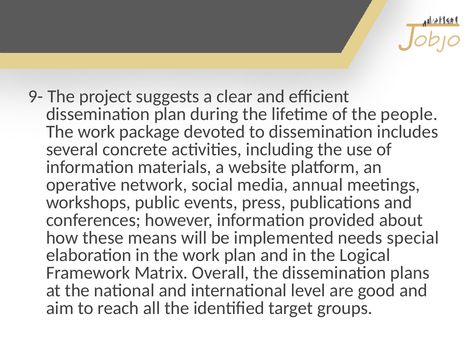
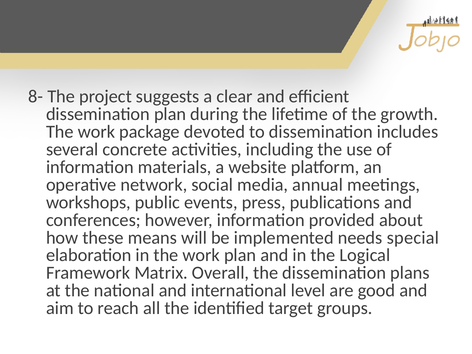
9-: 9- -> 8-
people: people -> growth
